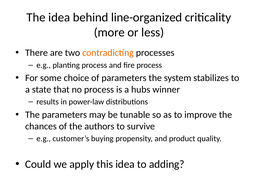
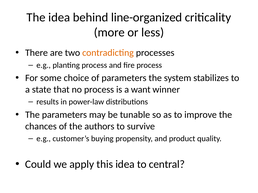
hubs: hubs -> want
adding: adding -> central
